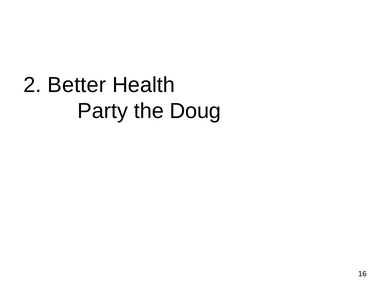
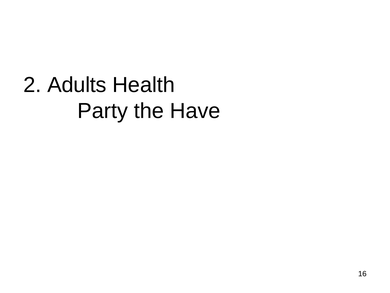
Better: Better -> Adults
Doug: Doug -> Have
